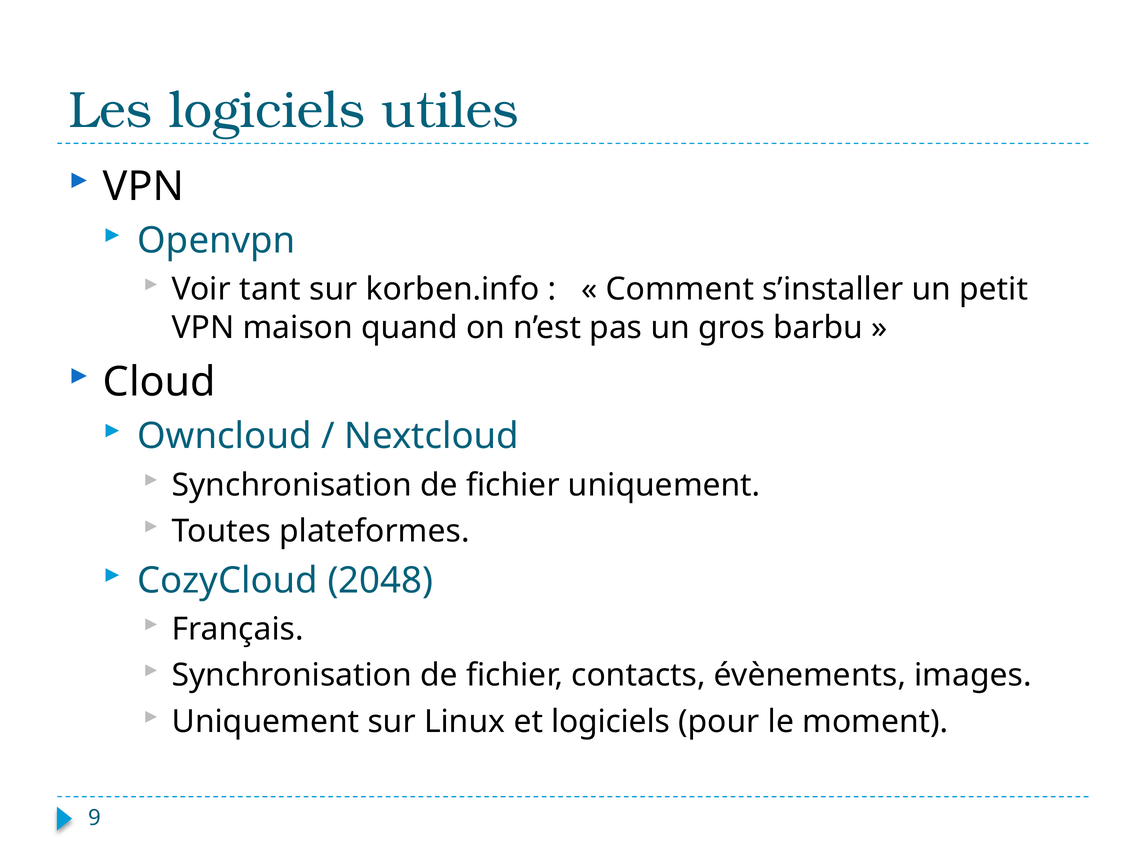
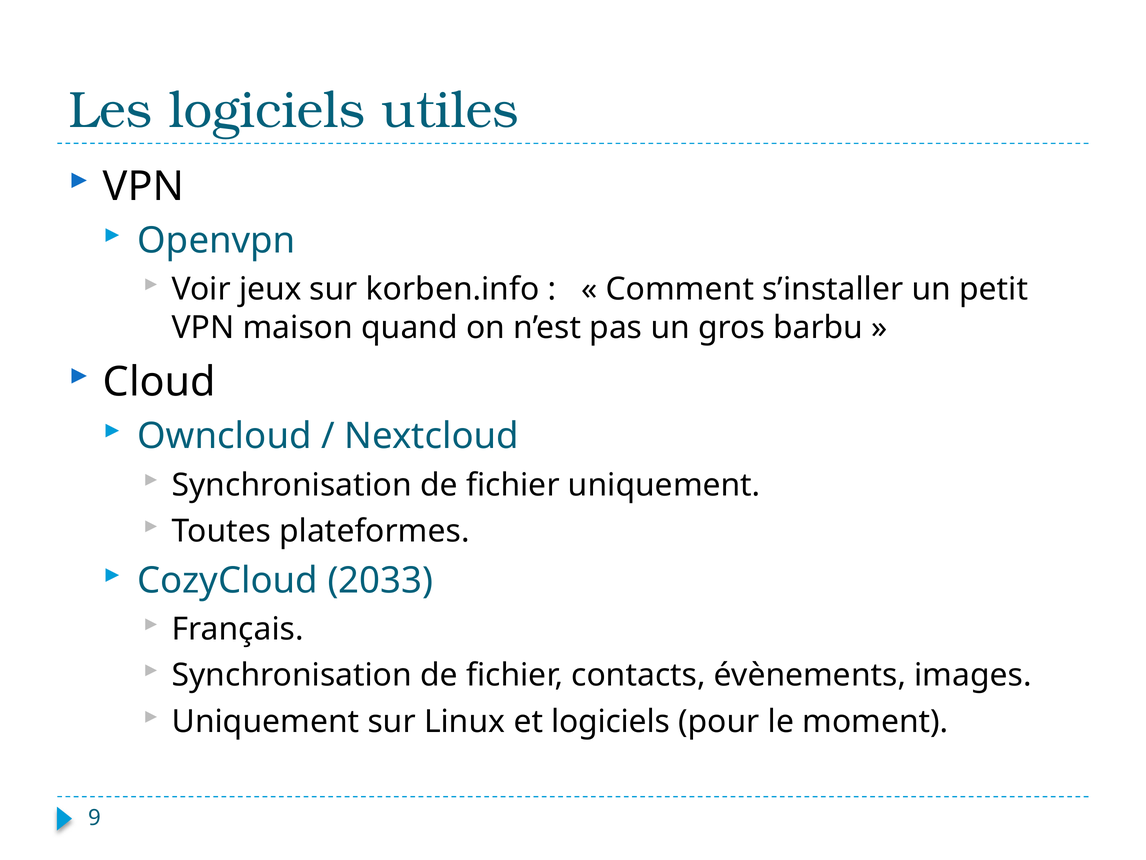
tant: tant -> jeux
2048: 2048 -> 2033
